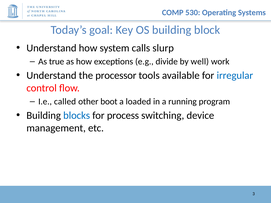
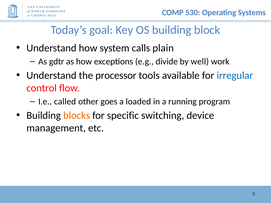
slurp: slurp -> plain
true: true -> gdtr
boot: boot -> goes
blocks colour: blue -> orange
process: process -> specific
